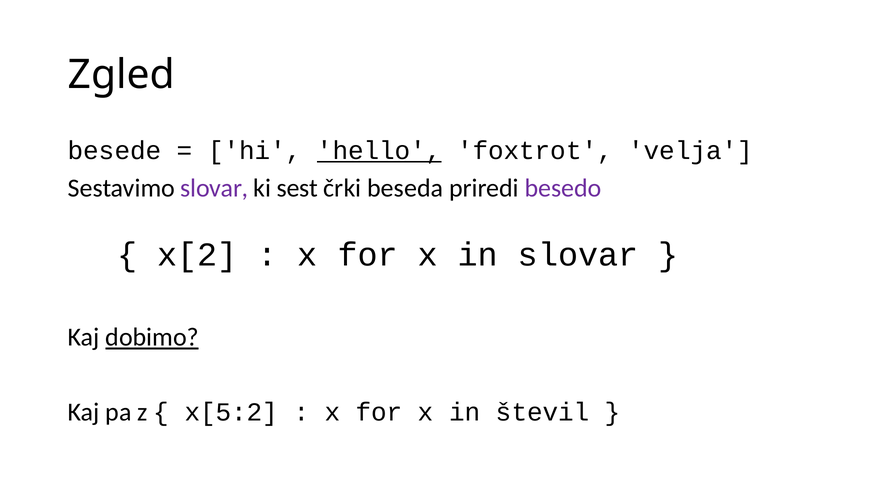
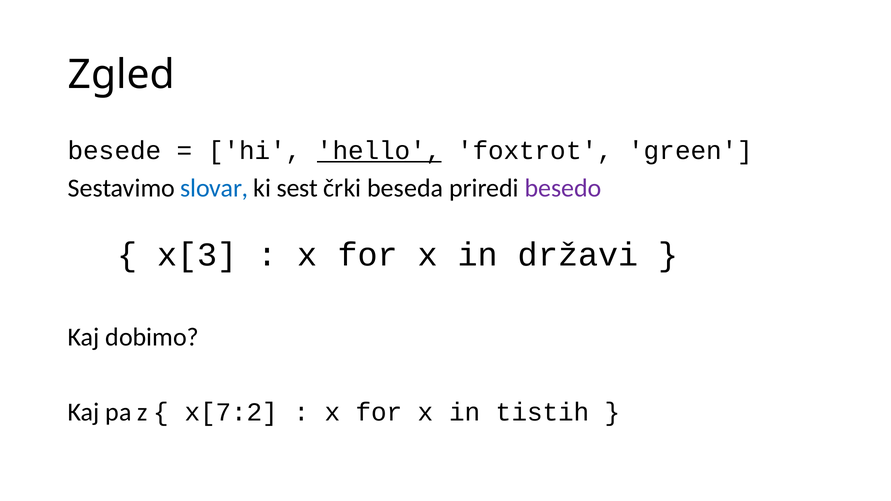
velja: velja -> green
slovar at (214, 188) colour: purple -> blue
x[2: x[2 -> x[3
in slovar: slovar -> državi
dobimo underline: present -> none
x[5:2: x[5:2 -> x[7:2
števil: števil -> tistih
